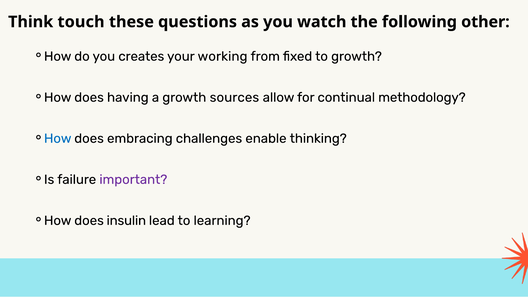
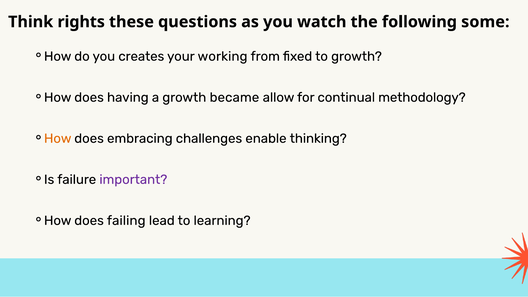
touch: touch -> rights
other: other -> some
sources: sources -> became
How at (58, 138) colour: blue -> orange
insulin: insulin -> failing
